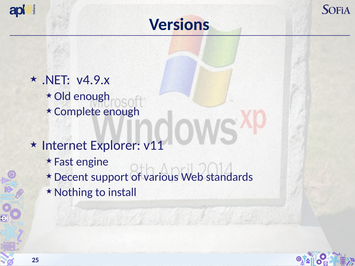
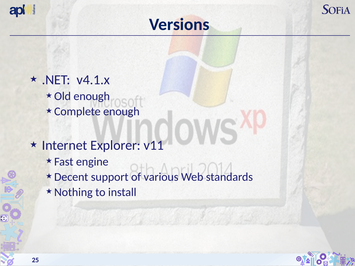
v4.9.x: v4.9.x -> v4.1.x
